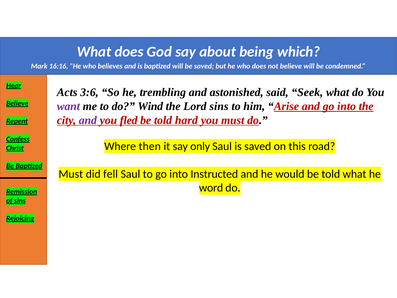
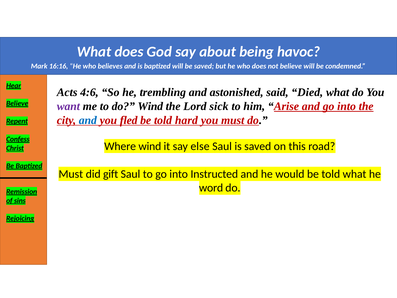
which: which -> havoc
3:6: 3:6 -> 4:6
Seek: Seek -> Died
Lord sins: sins -> sick
and at (88, 120) colour: purple -> blue
Where then: then -> wind
only: only -> else
fell: fell -> gift
